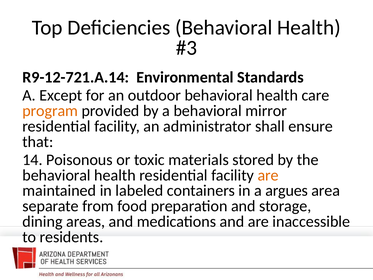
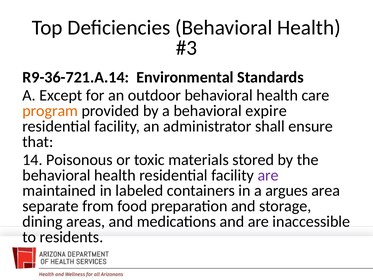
R9-12-721.A.14: R9-12-721.A.14 -> R9-36-721.A.14
mirror: mirror -> expire
are at (268, 175) colour: orange -> purple
